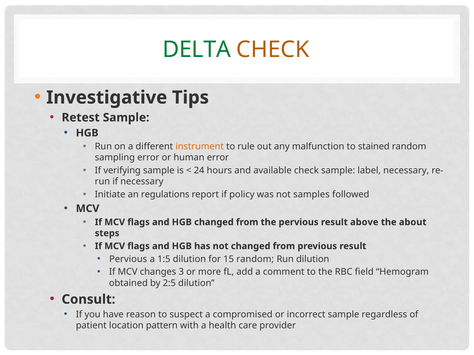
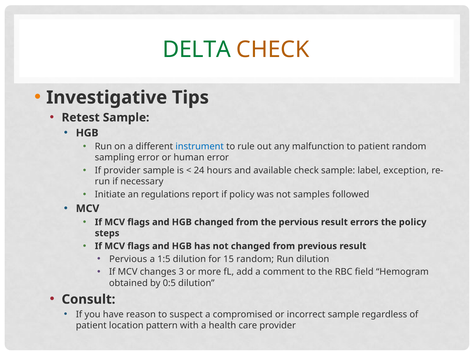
instrument colour: orange -> blue
to stained: stained -> patient
If verifying: verifying -> provider
label necessary: necessary -> exception
above: above -> errors
the about: about -> policy
2:5: 2:5 -> 0:5
